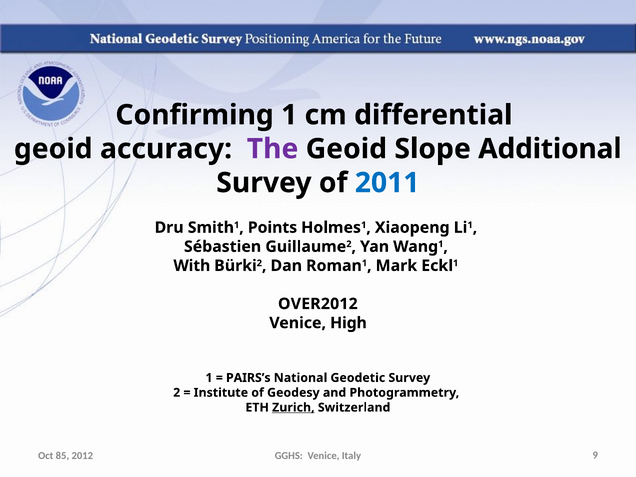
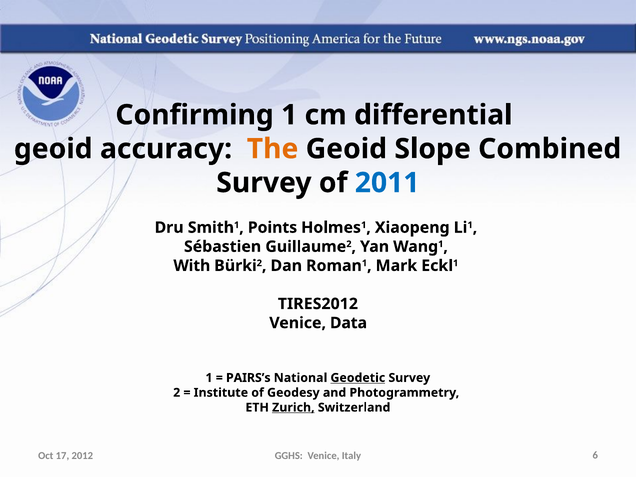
The colour: purple -> orange
Additional: Additional -> Combined
OVER2012: OVER2012 -> TIRES2012
High: High -> Data
Geodetic underline: none -> present
85: 85 -> 17
9: 9 -> 6
